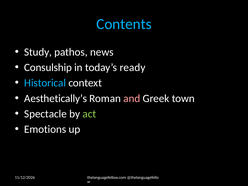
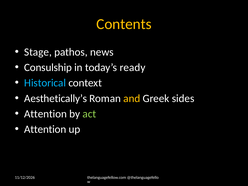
Contents colour: light blue -> yellow
Study: Study -> Stage
and colour: pink -> yellow
town: town -> sides
Spectacle at (45, 114): Spectacle -> Attention
Emotions at (45, 129): Emotions -> Attention
